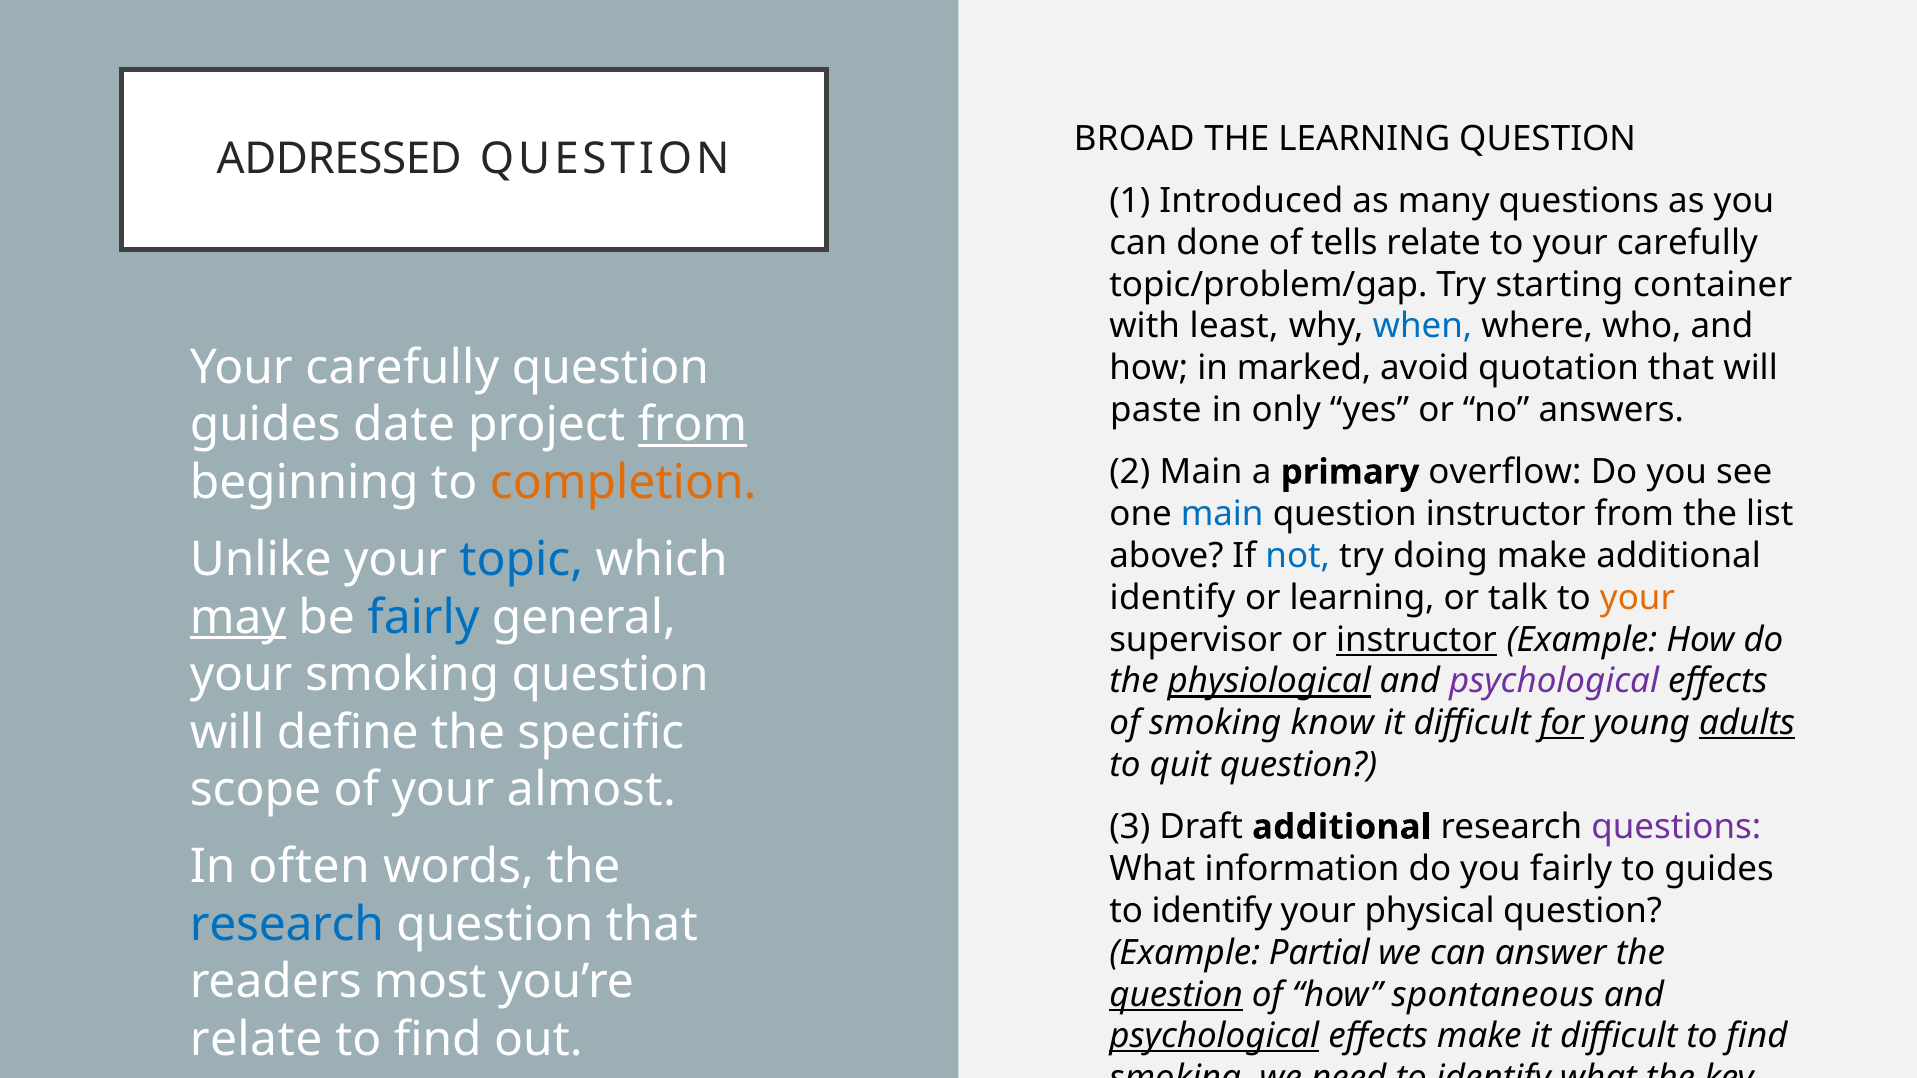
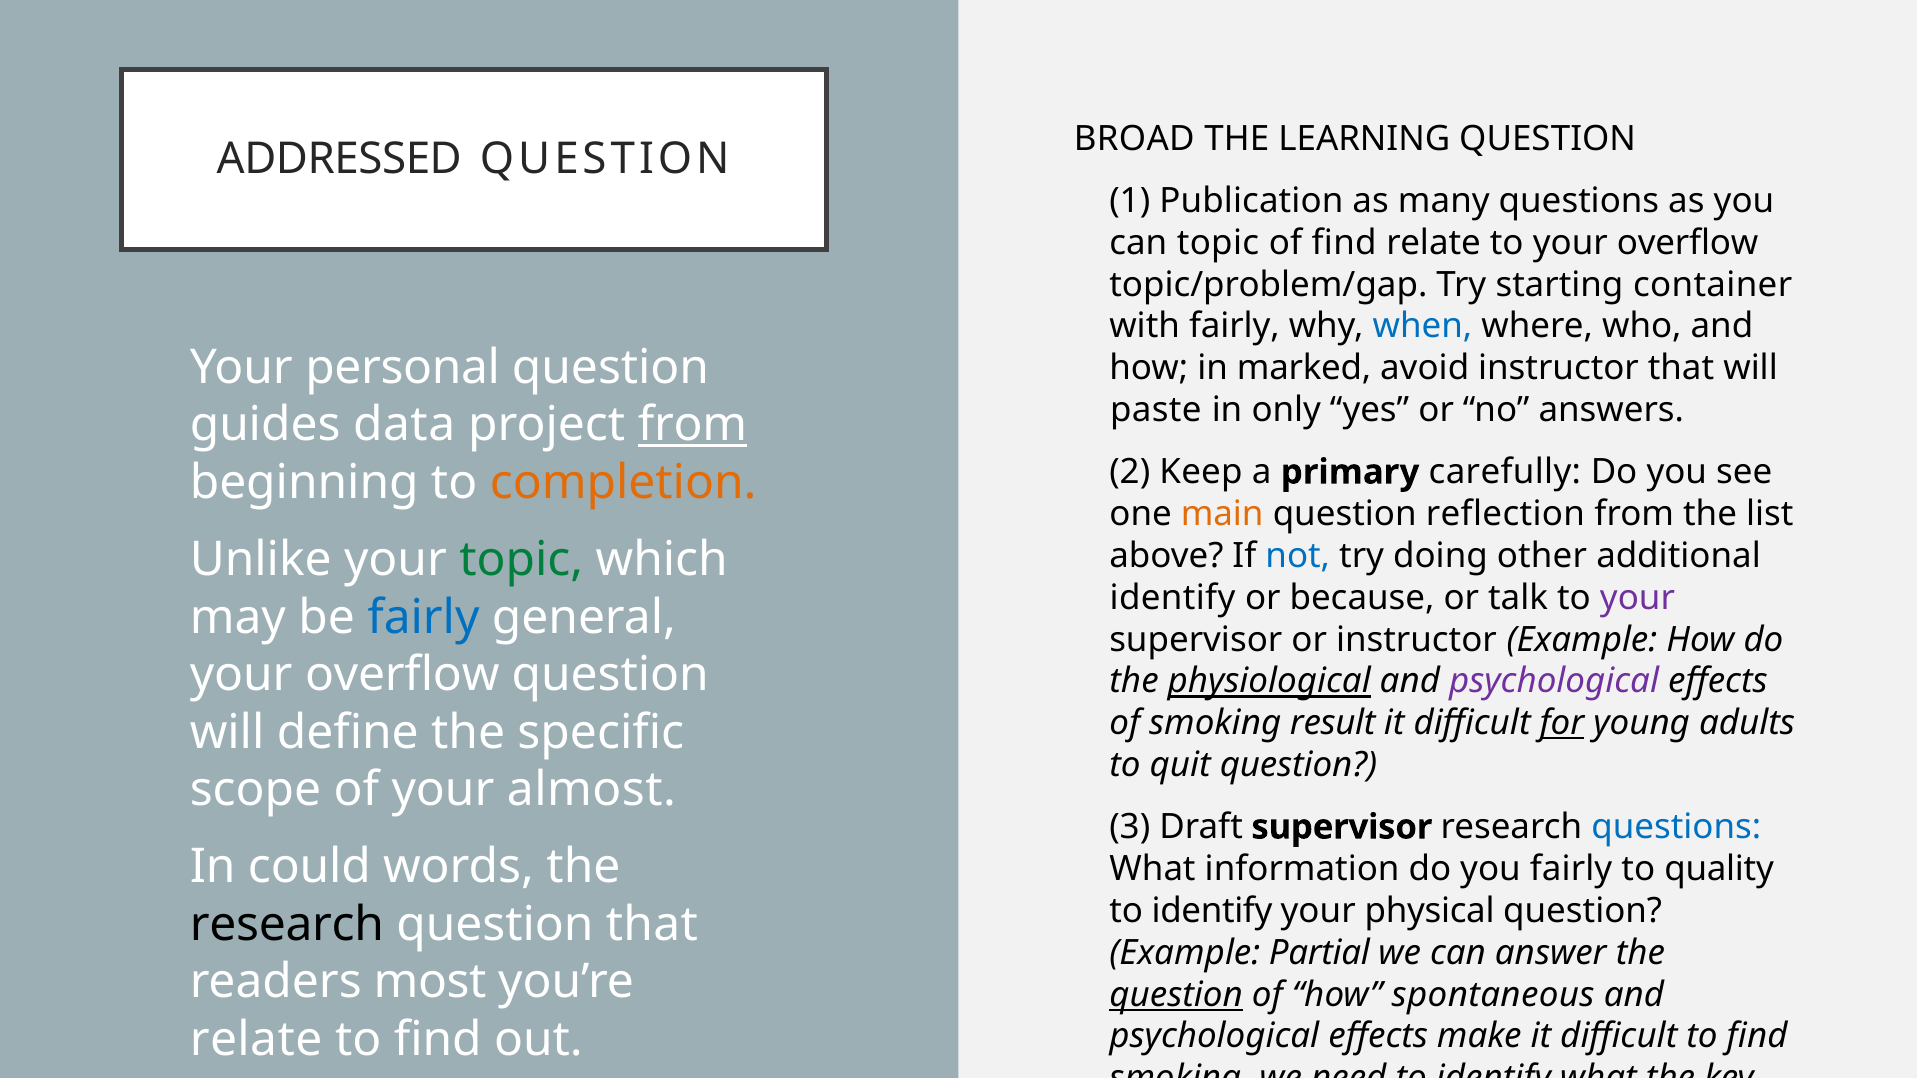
Introduced: Introduced -> Publication
can done: done -> topic
of tells: tells -> find
to your carefully: carefully -> overflow
with least: least -> fairly
carefully at (402, 367): carefully -> personal
avoid quotation: quotation -> instructor
date: date -> data
2 Main: Main -> Keep
overflow: overflow -> carefully
main at (1222, 514) colour: blue -> orange
question instructor: instructor -> reflection
doing make: make -> other
topic at (521, 560) colour: blue -> green
or learning: learning -> because
your at (1637, 598) colour: orange -> purple
may underline: present -> none
instructor at (1416, 640) underline: present -> none
smoking at (402, 675): smoking -> overflow
know: know -> result
adults underline: present -> none
Draft additional: additional -> supervisor
questions at (1676, 827) colour: purple -> blue
often: often -> could
to guides: guides -> quality
research at (287, 925) colour: blue -> black
psychological at (1214, 1037) underline: present -> none
